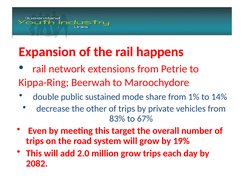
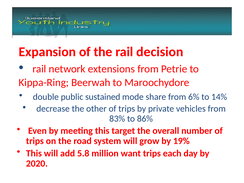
happens: happens -> decision
1%: 1% -> 6%
67%: 67% -> 86%
2.0: 2.0 -> 5.8
million grow: grow -> want
2082: 2082 -> 2020
